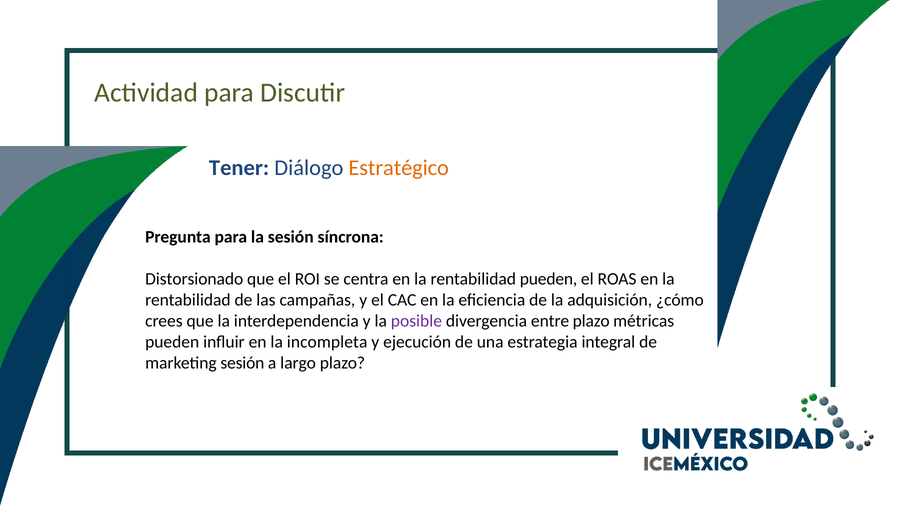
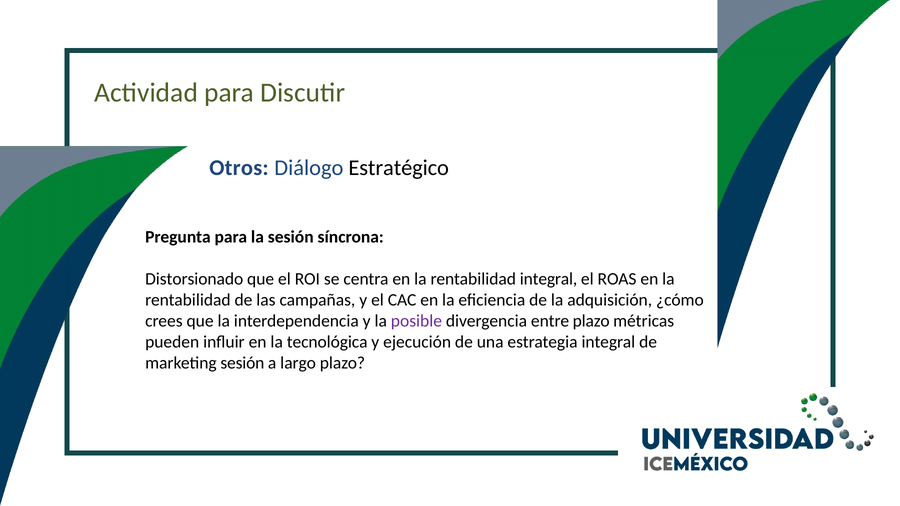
Tener: Tener -> Otros
Estratégico colour: orange -> black
rentabilidad pueden: pueden -> integral
incompleta: incompleta -> tecnológica
